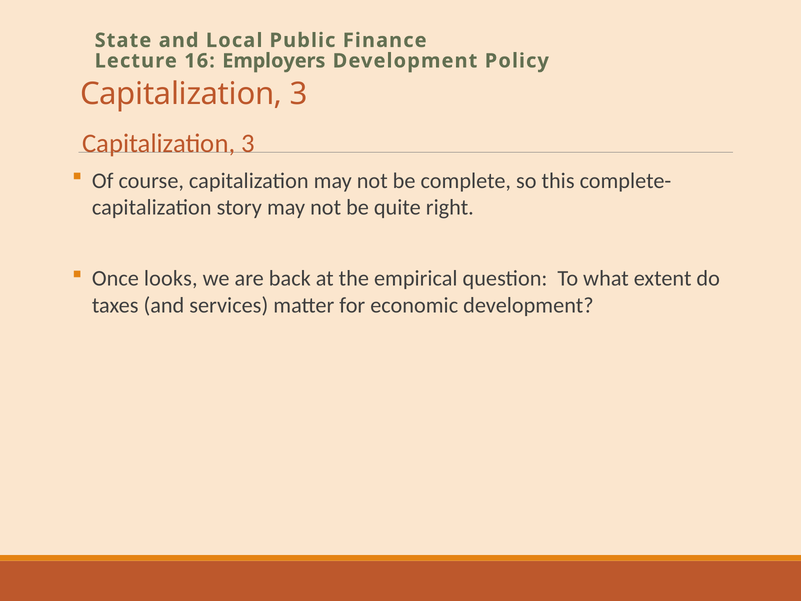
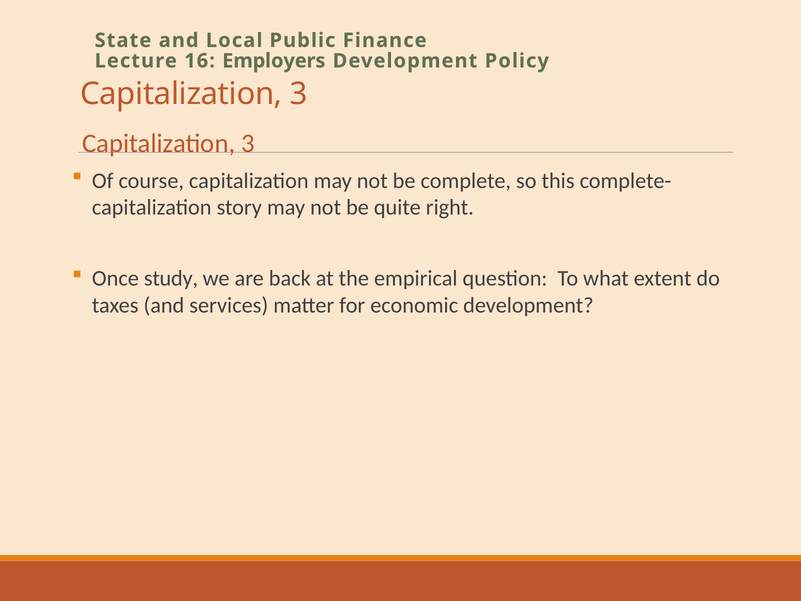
looks: looks -> study
